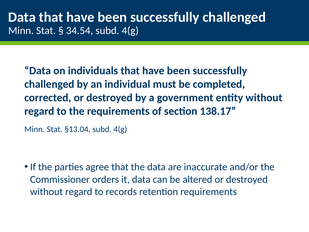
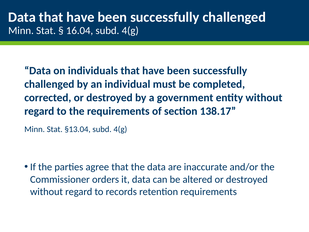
34.54: 34.54 -> 16.04
